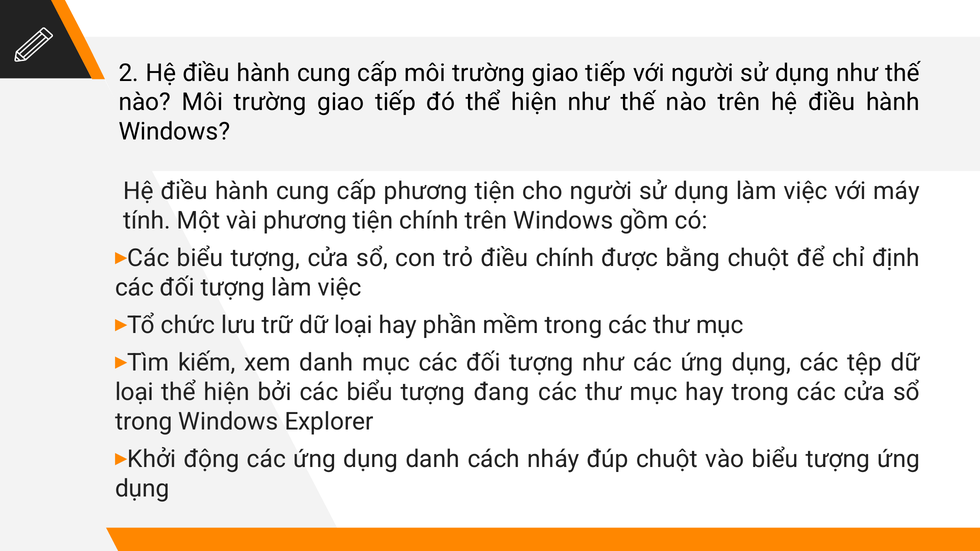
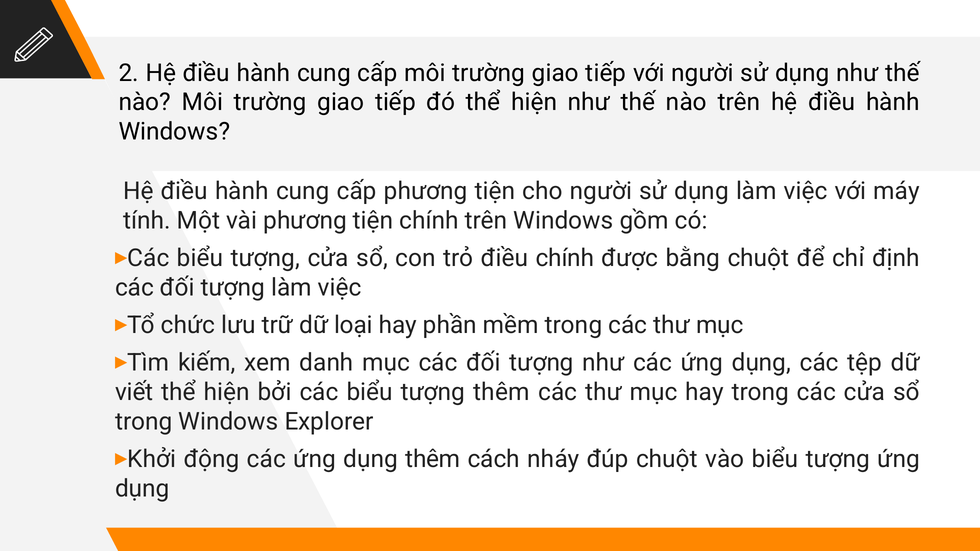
loại at (134, 392): loại -> viết
tượng đang: đang -> thêm
dụng danh: danh -> thêm
